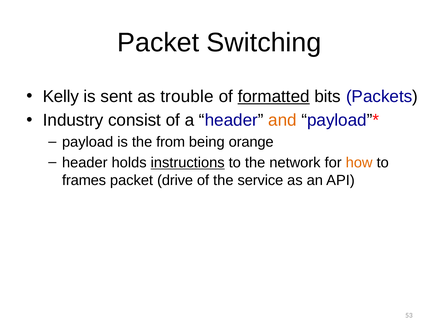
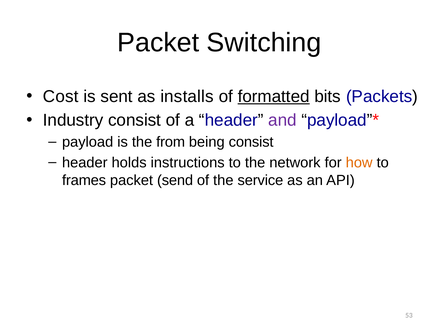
Kelly: Kelly -> Cost
trouble: trouble -> installs
and colour: orange -> purple
being orange: orange -> consist
instructions underline: present -> none
drive: drive -> send
